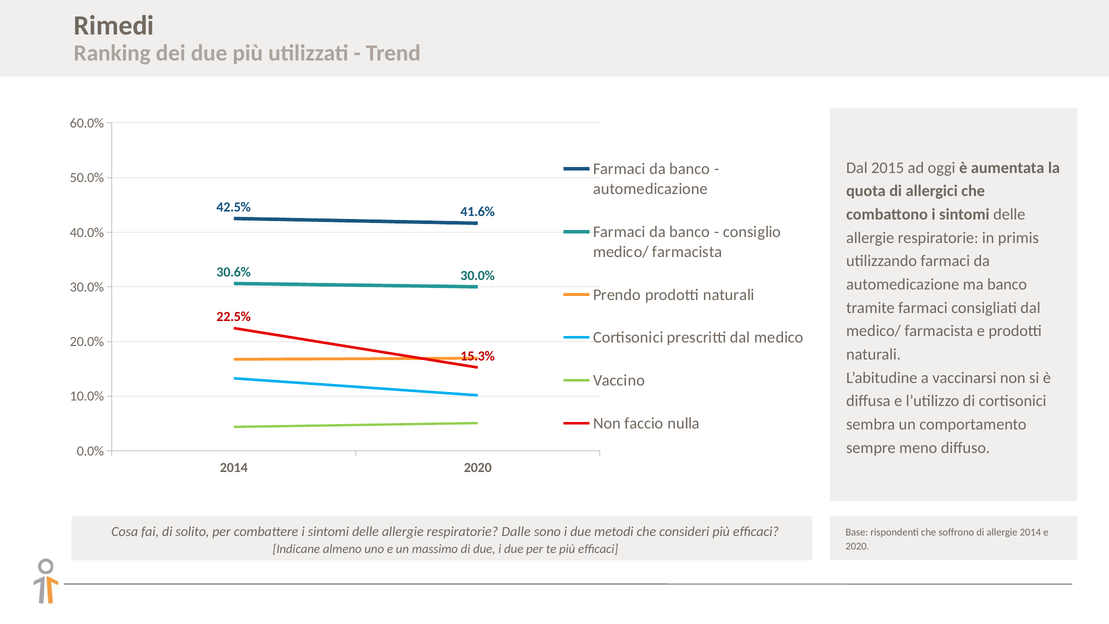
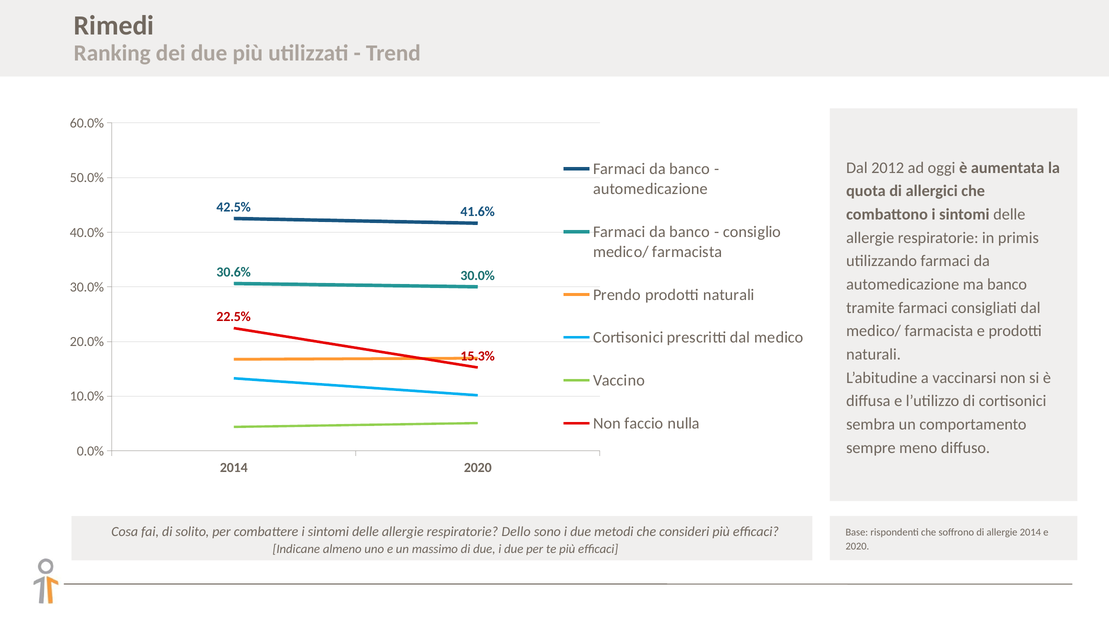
2015: 2015 -> 2012
Dalle: Dalle -> Dello
